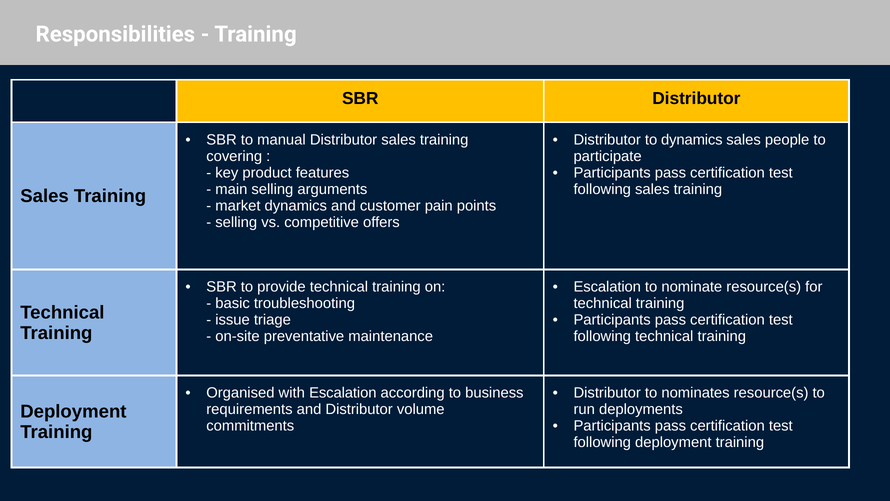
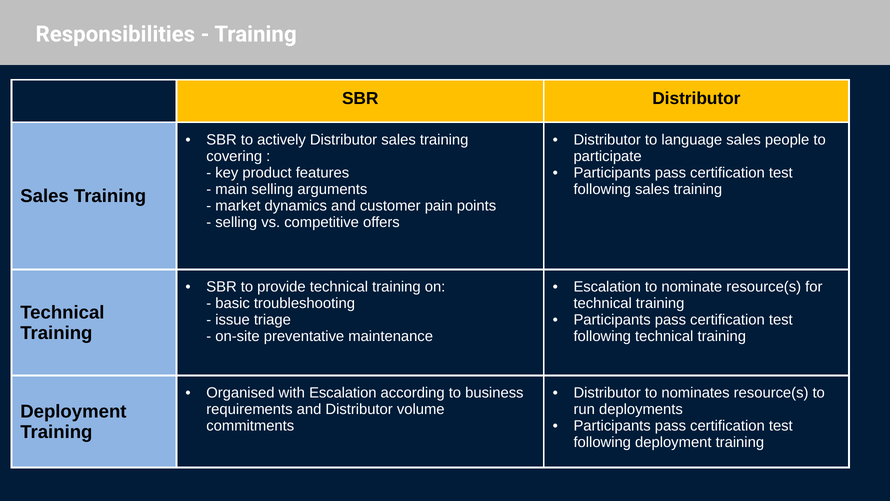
manual: manual -> actively
to dynamics: dynamics -> language
